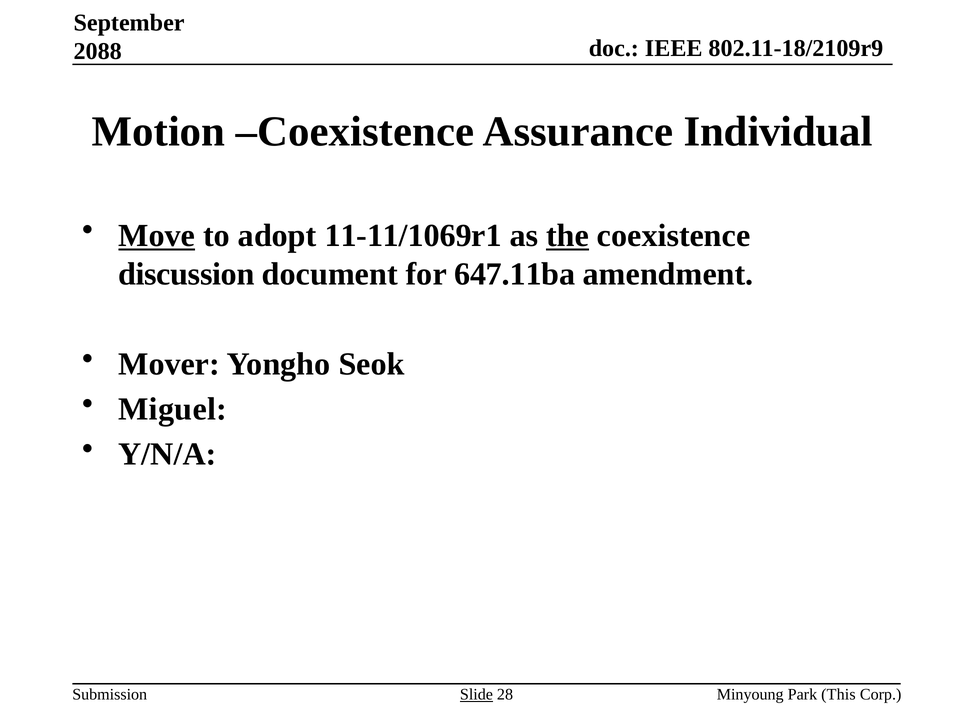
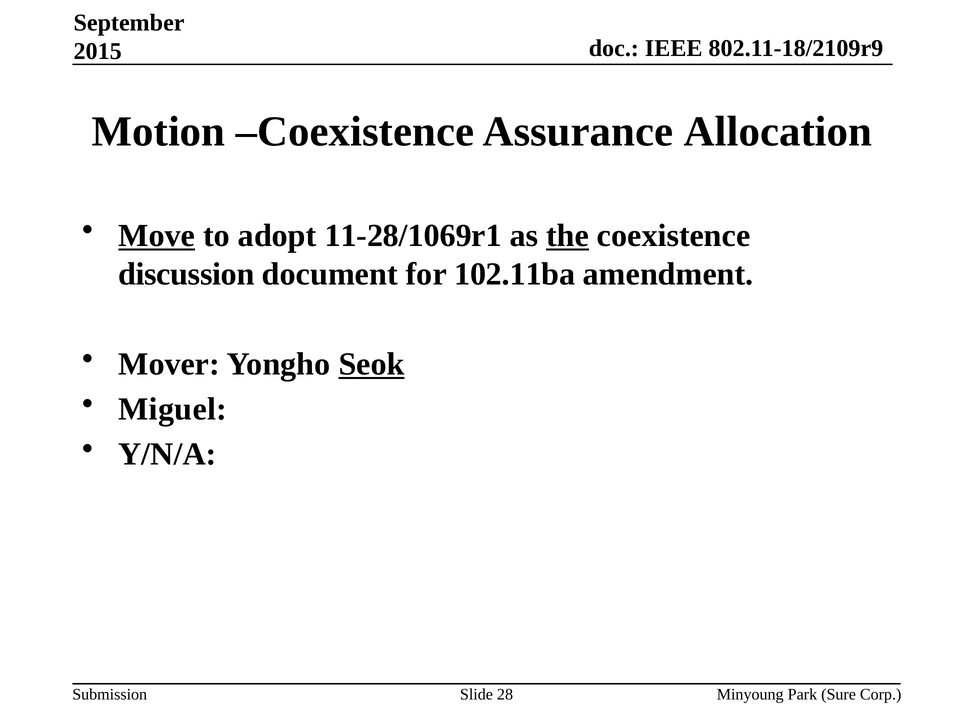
2088: 2088 -> 2015
Individual: Individual -> Allocation
11-11/1069r1: 11-11/1069r1 -> 11-28/1069r1
647.11ba: 647.11ba -> 102.11ba
Seok underline: none -> present
Slide underline: present -> none
This: This -> Sure
